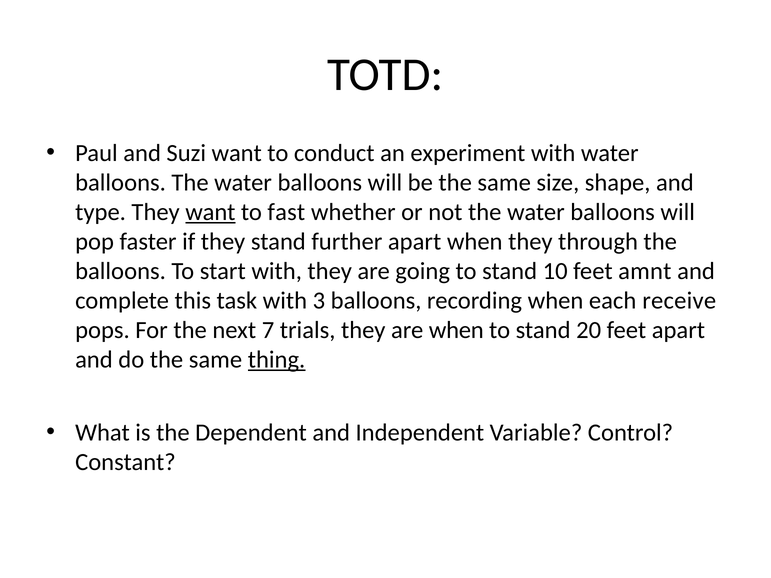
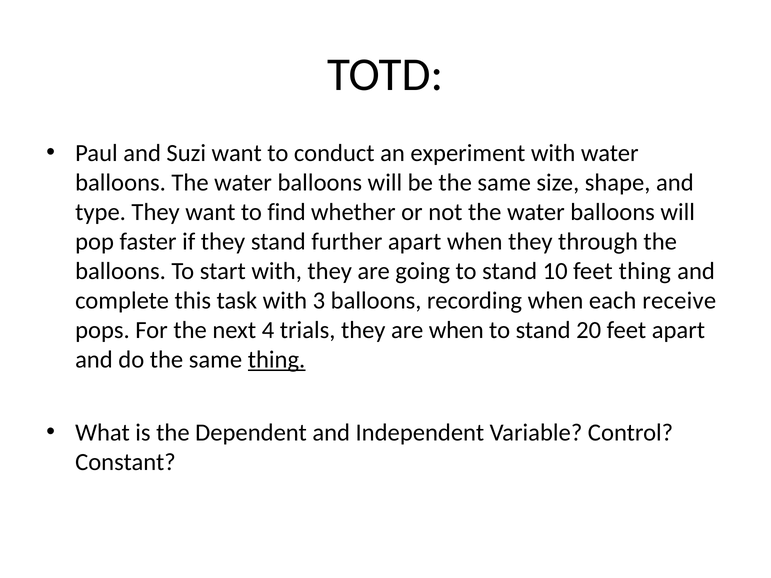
want at (210, 212) underline: present -> none
fast: fast -> find
feet amnt: amnt -> thing
7: 7 -> 4
